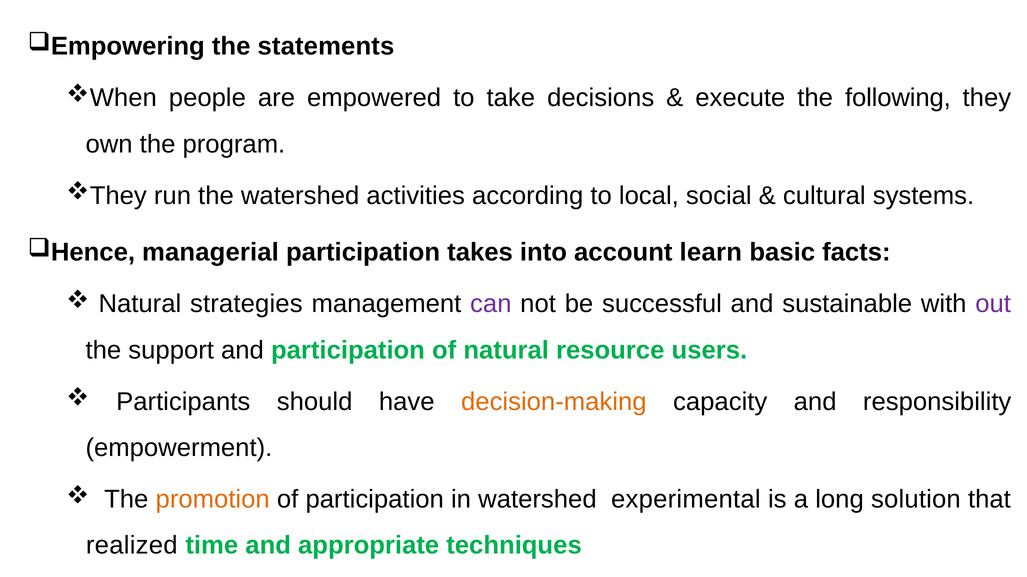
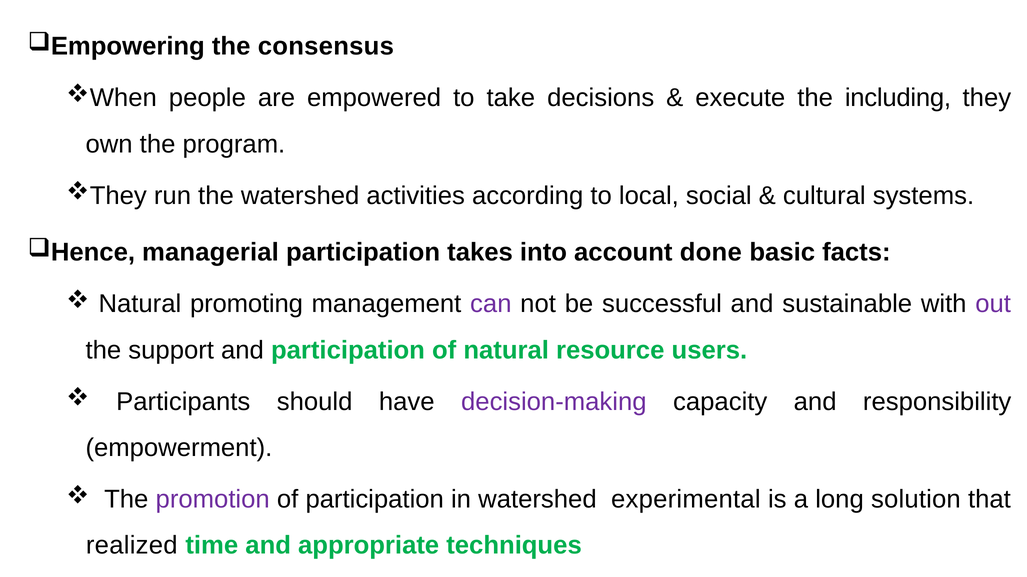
statements: statements -> consensus
following: following -> including
learn: learn -> done
strategies: strategies -> promoting
decision-making colour: orange -> purple
promotion colour: orange -> purple
